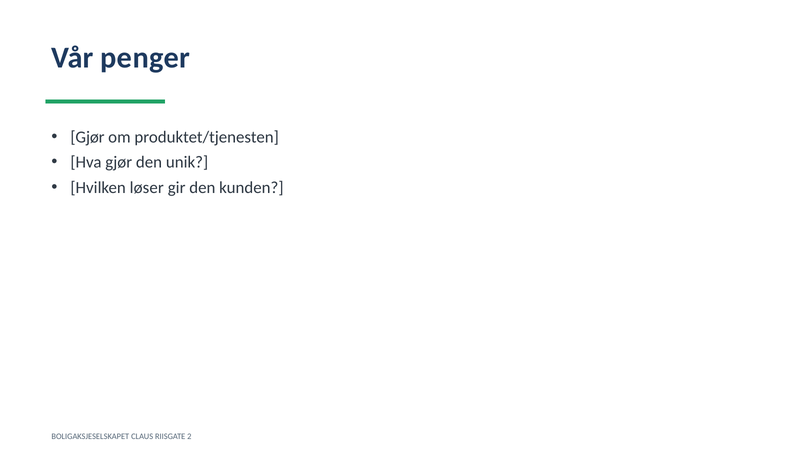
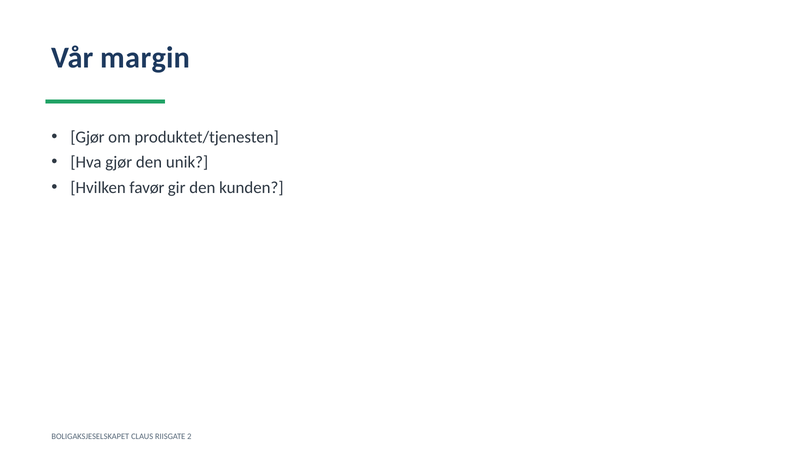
penger: penger -> margin
løser: løser -> favør
